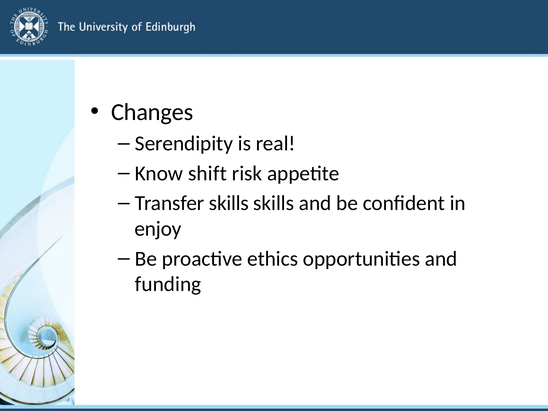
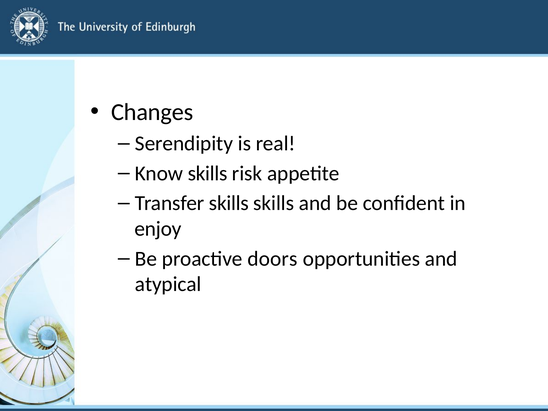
Know shift: shift -> skills
ethics: ethics -> doors
funding: funding -> atypical
